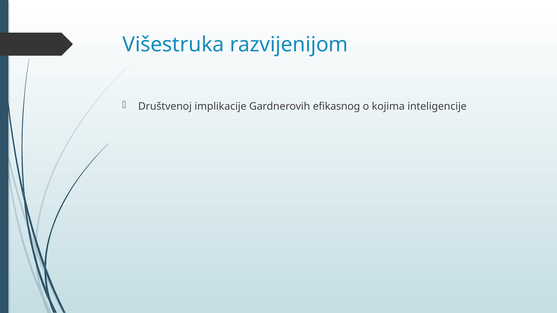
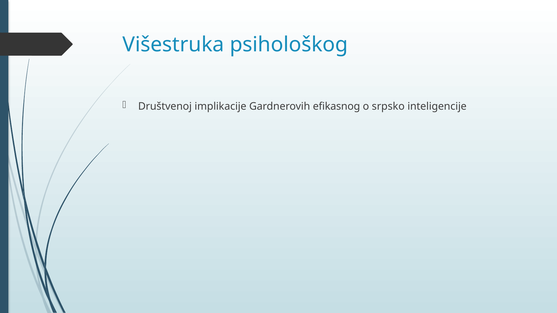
razvijenijom: razvijenijom -> psihološkog
kojima: kojima -> srpsko
